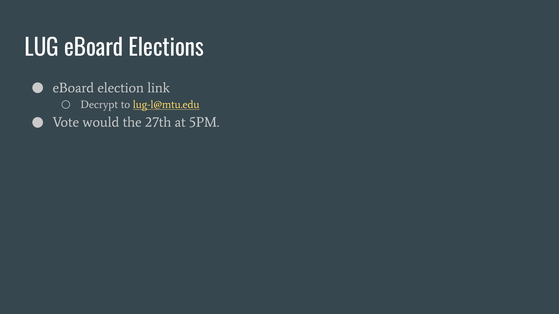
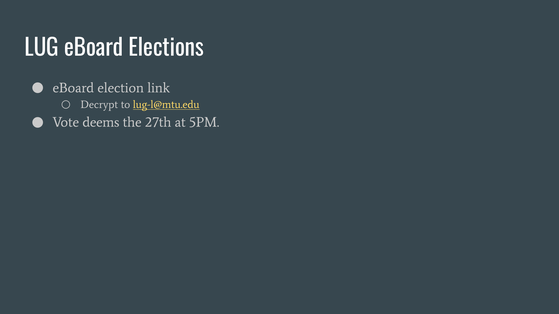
would: would -> deems
